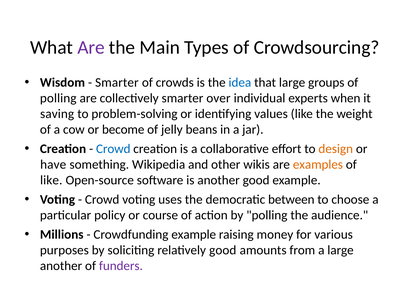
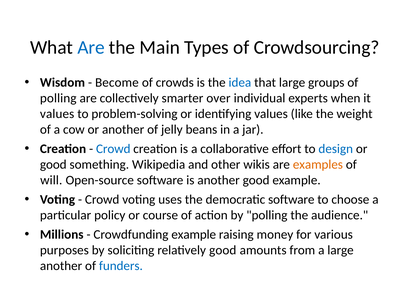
Are at (91, 48) colour: purple -> blue
Smarter at (117, 83): Smarter -> Become
saving at (57, 114): saving -> values
or become: become -> another
design colour: orange -> blue
have at (53, 165): have -> good
like at (51, 180): like -> will
democratic between: between -> software
funders colour: purple -> blue
